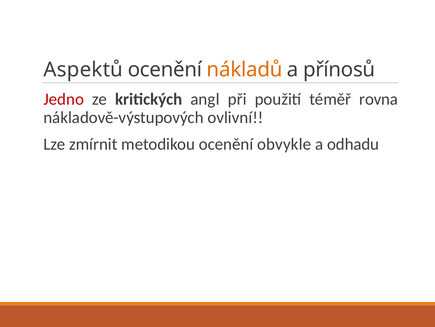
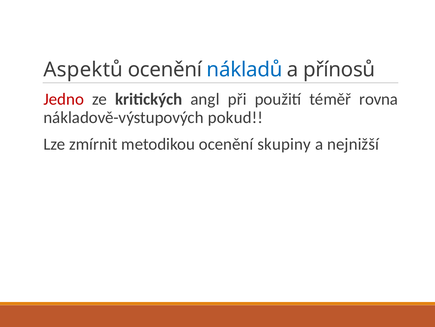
nákladů colour: orange -> blue
ovlivní: ovlivní -> pokud
obvykle: obvykle -> skupiny
odhadu: odhadu -> nejnižší
